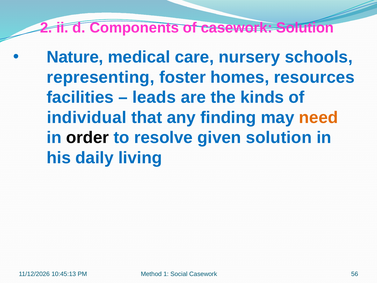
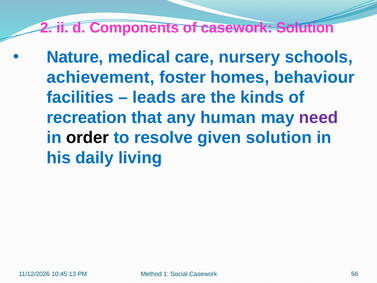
representing: representing -> achievement
resources: resources -> behaviour
individual: individual -> recreation
finding: finding -> human
need colour: orange -> purple
